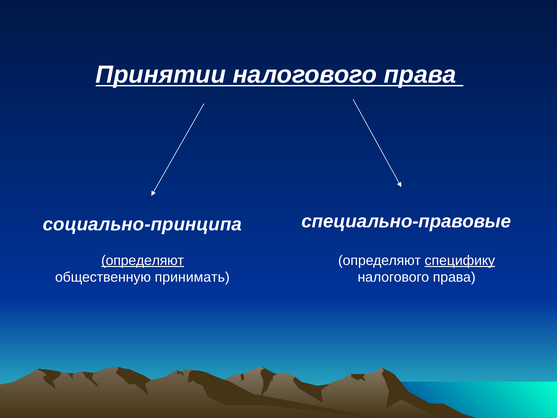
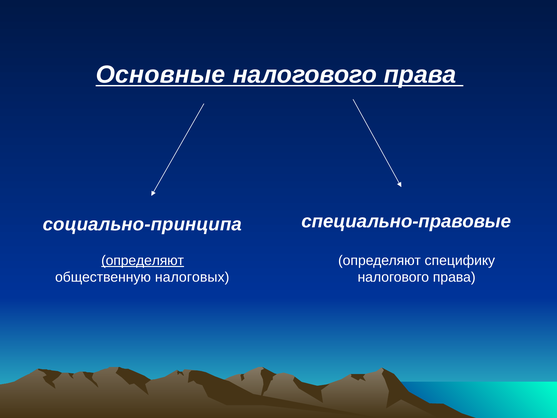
Принятии: Принятии -> Основные
специфику underline: present -> none
принимать: принимать -> налоговых
